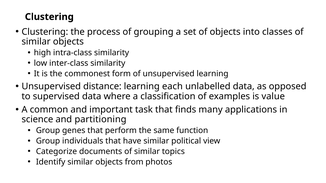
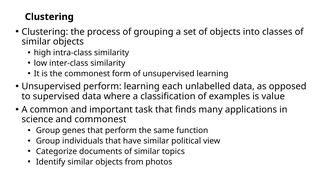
Unsupervised distance: distance -> perform
and partitioning: partitioning -> commonest
